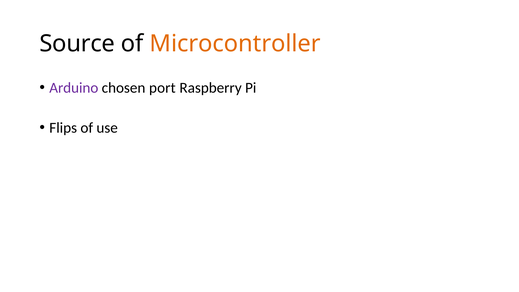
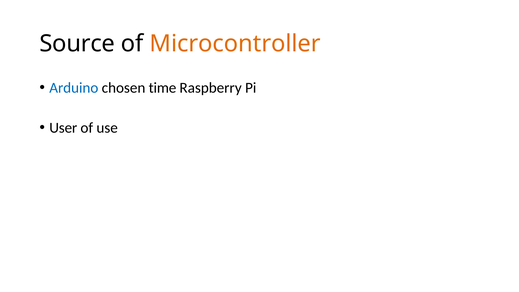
Arduino colour: purple -> blue
port: port -> time
Flips: Flips -> User
